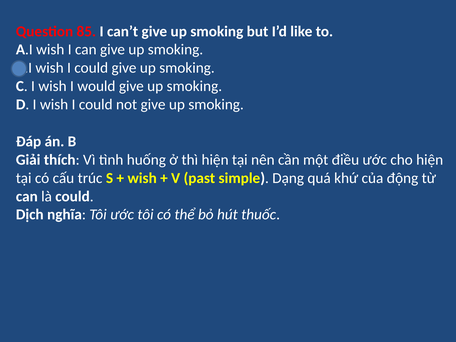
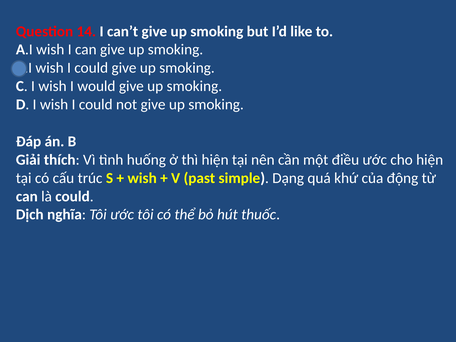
85: 85 -> 14
